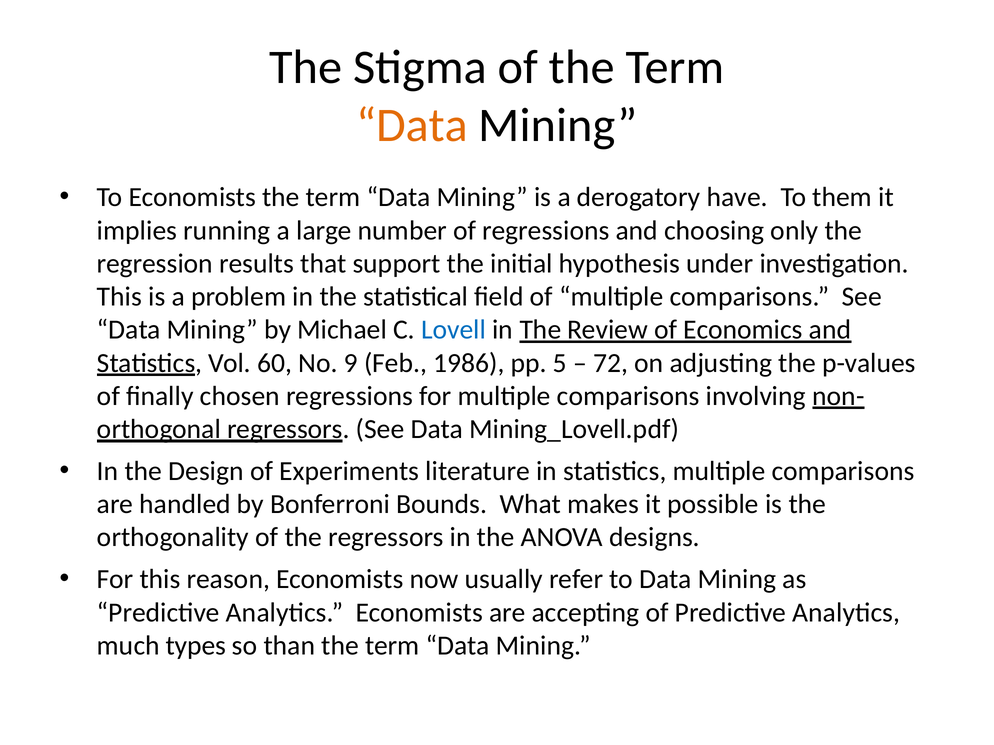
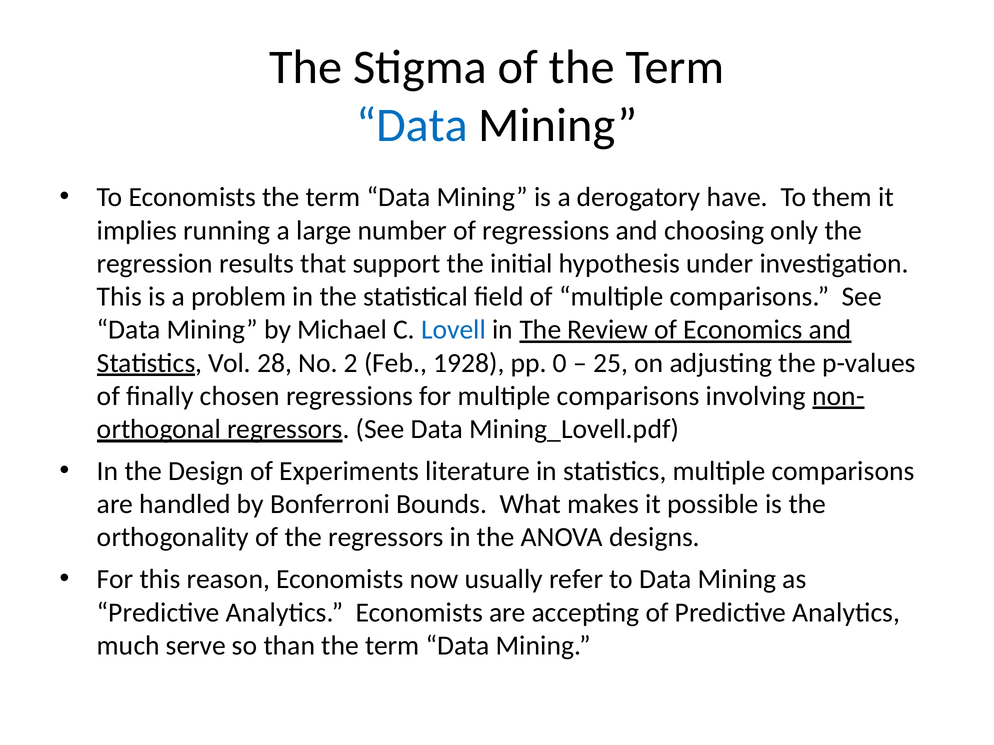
Data at (412, 125) colour: orange -> blue
60: 60 -> 28
9: 9 -> 2
1986: 1986 -> 1928
5: 5 -> 0
72: 72 -> 25
types: types -> serve
